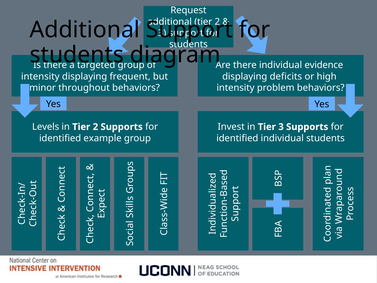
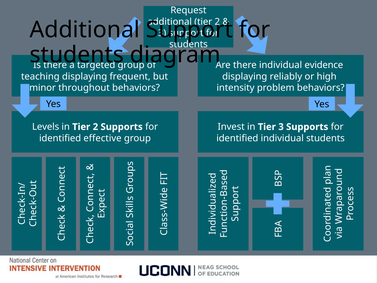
intensity at (40, 76): intensity -> teaching
deficits: deficits -> reliably
example: example -> effective
